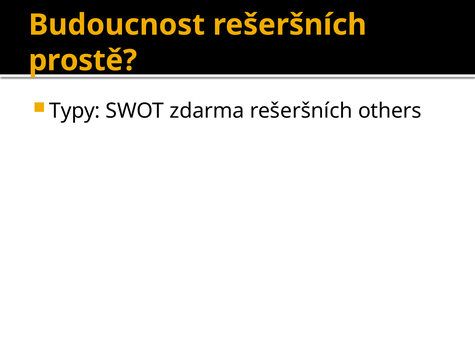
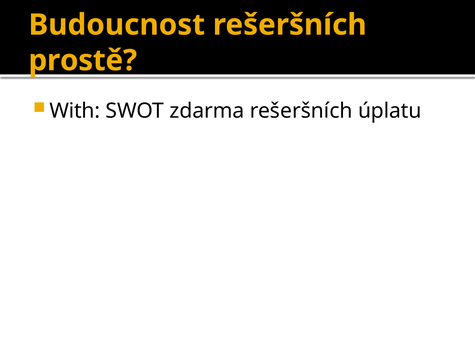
Typy: Typy -> With
others: others -> úplatu
